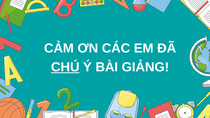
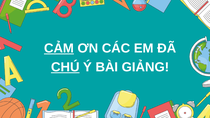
CẢM underline: none -> present
